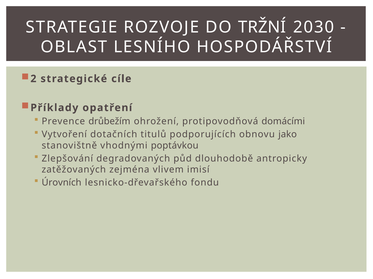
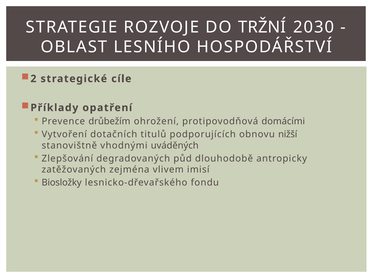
jako: jako -> nižší
poptávkou: poptávkou -> uváděných
Úrovních: Úrovních -> Biosložky
